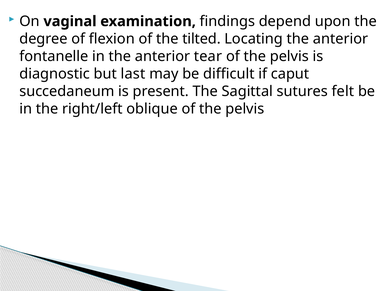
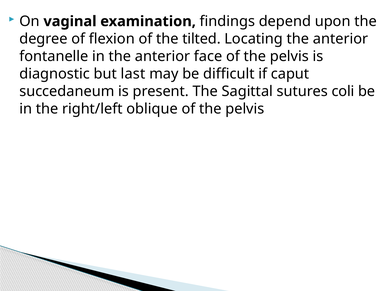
tear: tear -> face
felt: felt -> coli
